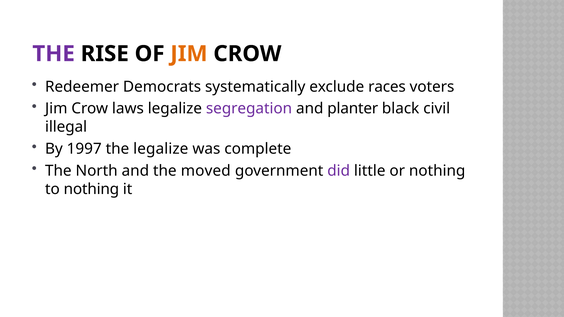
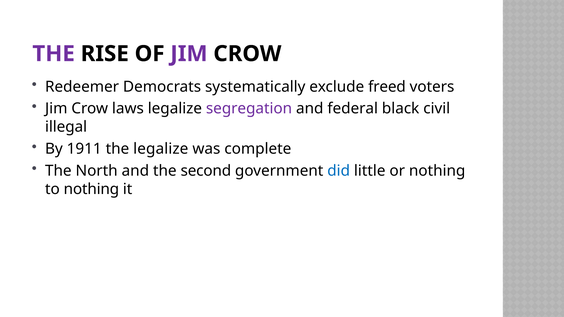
JIM at (189, 54) colour: orange -> purple
races: races -> freed
planter: planter -> federal
1997: 1997 -> 1911
moved: moved -> second
did colour: purple -> blue
